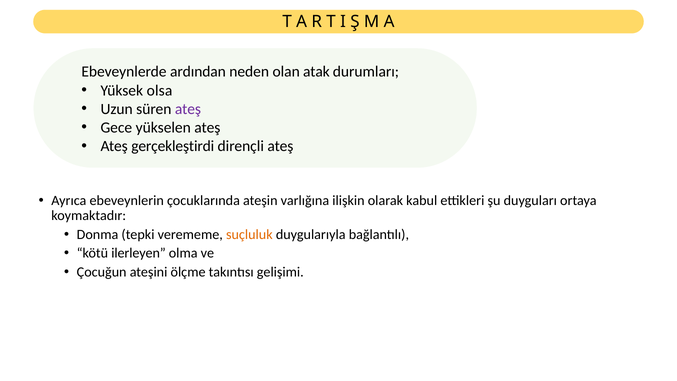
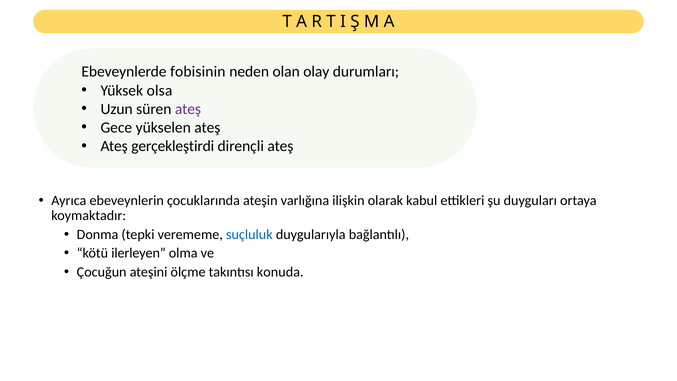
ardından: ardından -> fobisinin
atak: atak -> olay
suçluluk colour: orange -> blue
gelişimi: gelişimi -> konuda
